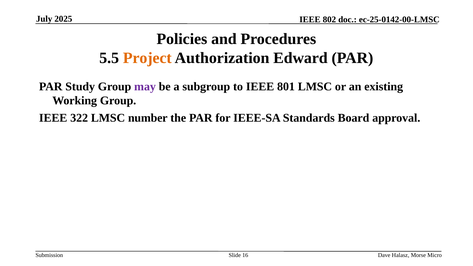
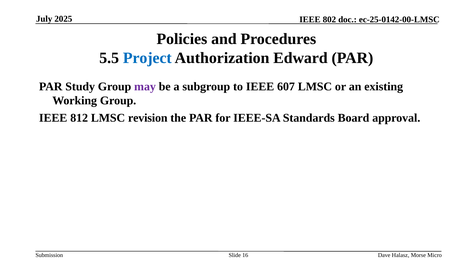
Project colour: orange -> blue
801: 801 -> 607
322: 322 -> 812
number: number -> revision
